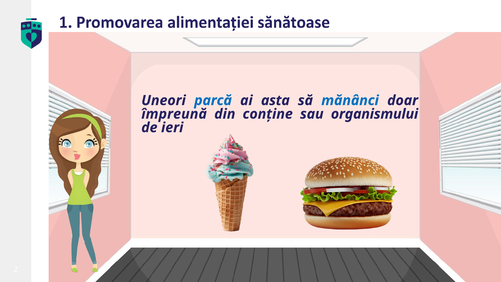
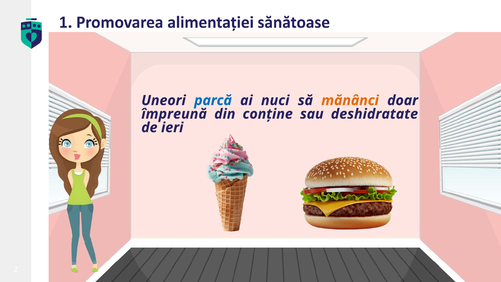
asta: asta -> nuci
mănânci colour: blue -> orange
organismului: organismului -> deshidratate
